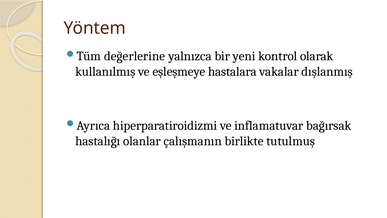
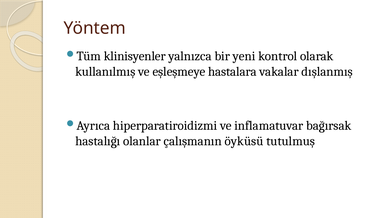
değerlerine: değerlerine -> klinisyenler
birlikte: birlikte -> öyküsü
